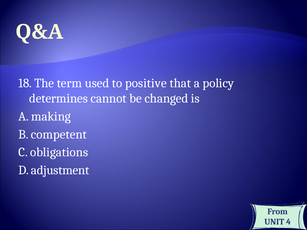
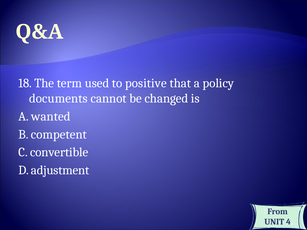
determines: determines -> documents
making: making -> wanted
obligations: obligations -> convertible
